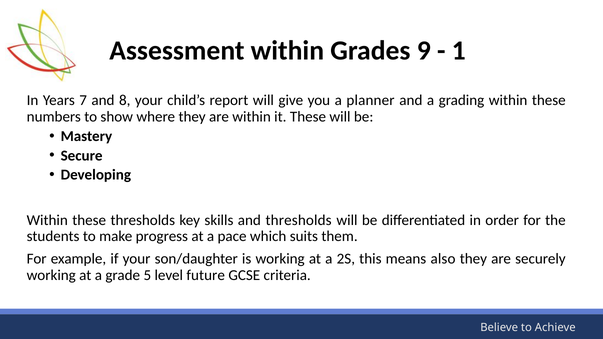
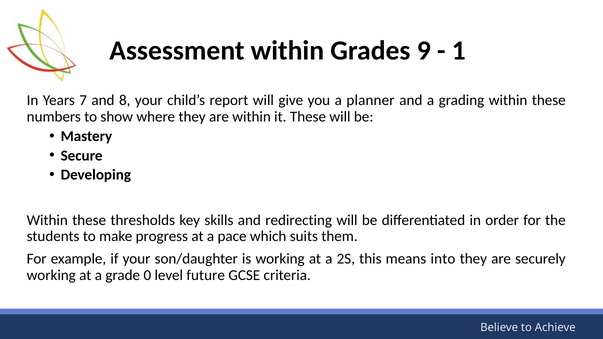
and thresholds: thresholds -> redirecting
also: also -> into
5: 5 -> 0
